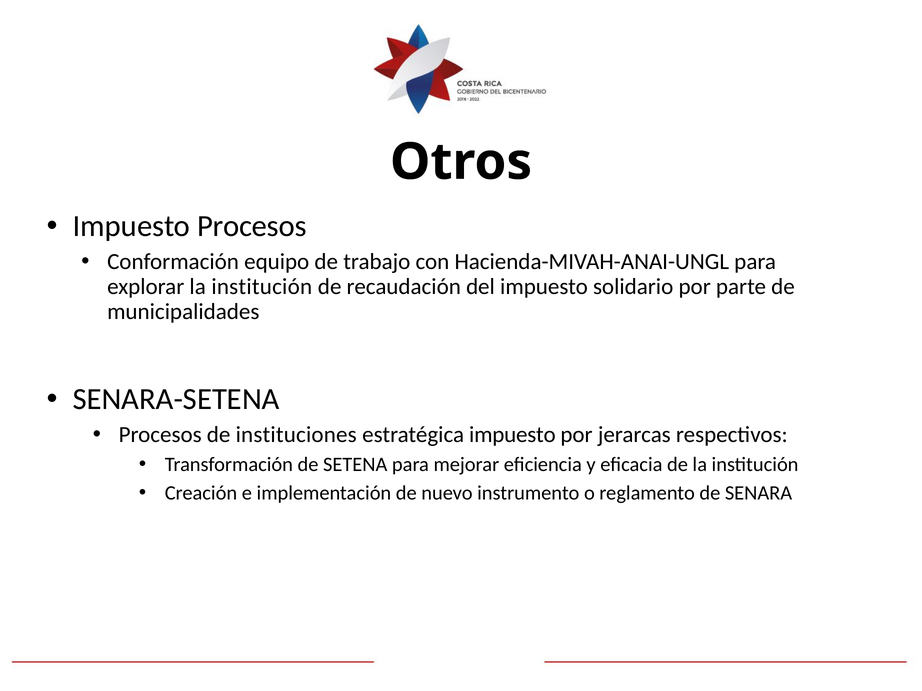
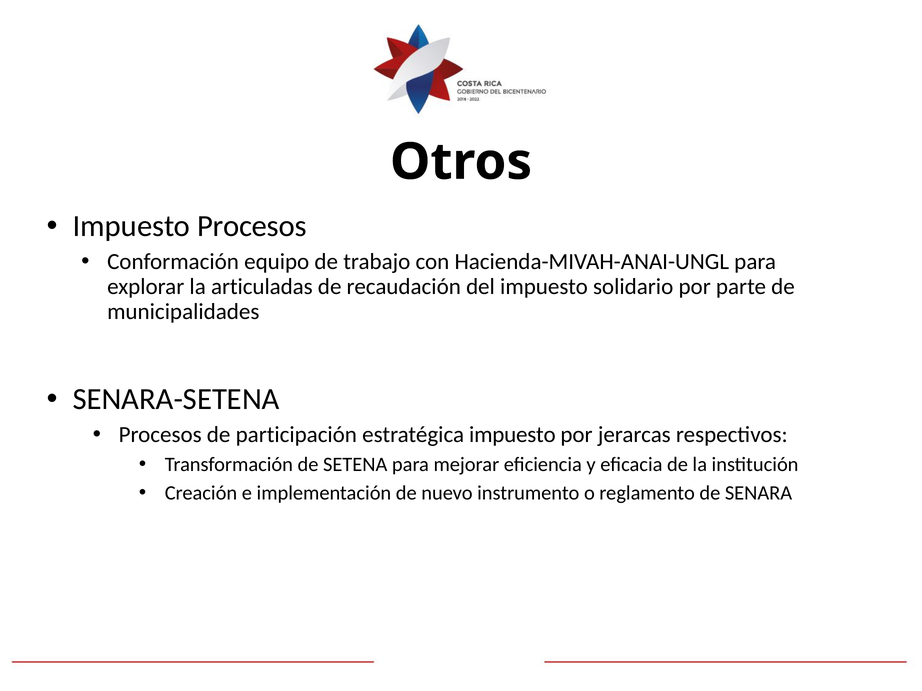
explorar la institución: institución -> articuladas
instituciones: instituciones -> participación
